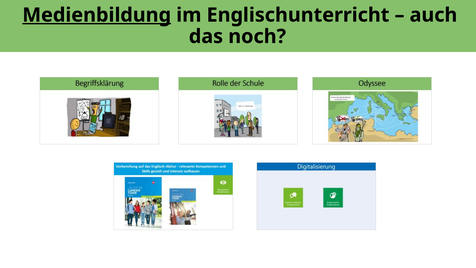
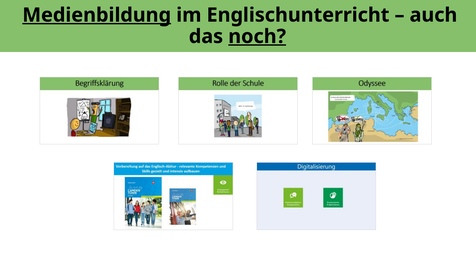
noch underline: none -> present
